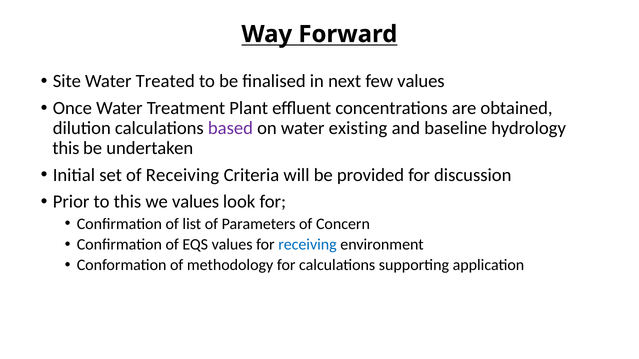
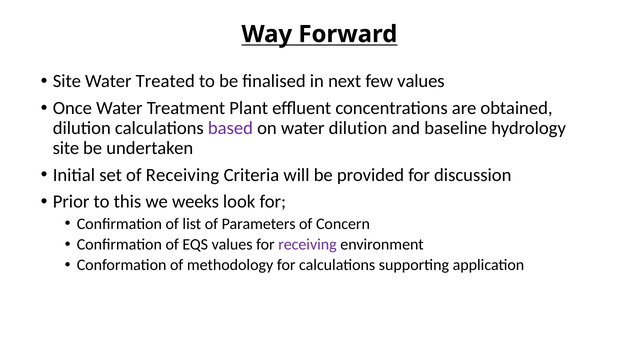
water existing: existing -> dilution
this at (66, 149): this -> site
we values: values -> weeks
receiving at (307, 245) colour: blue -> purple
